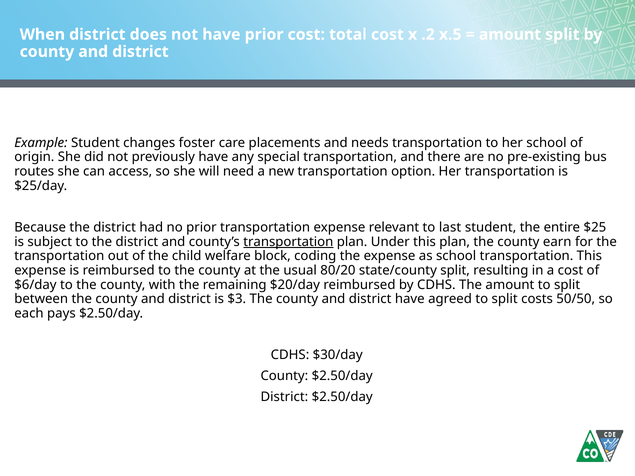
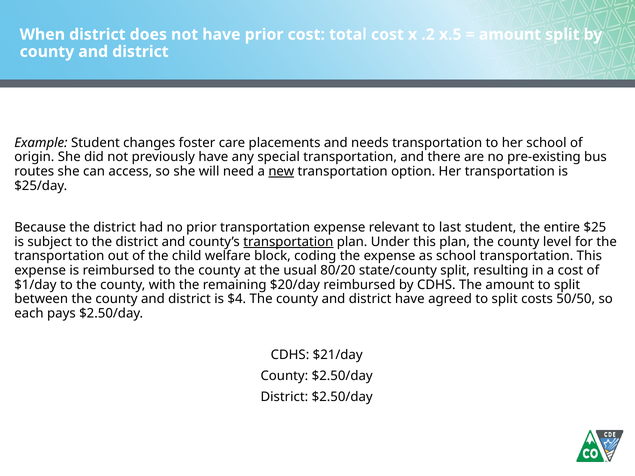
new underline: none -> present
earn: earn -> level
$6/day: $6/day -> $1/day
$3: $3 -> $4
$30/day: $30/day -> $21/day
